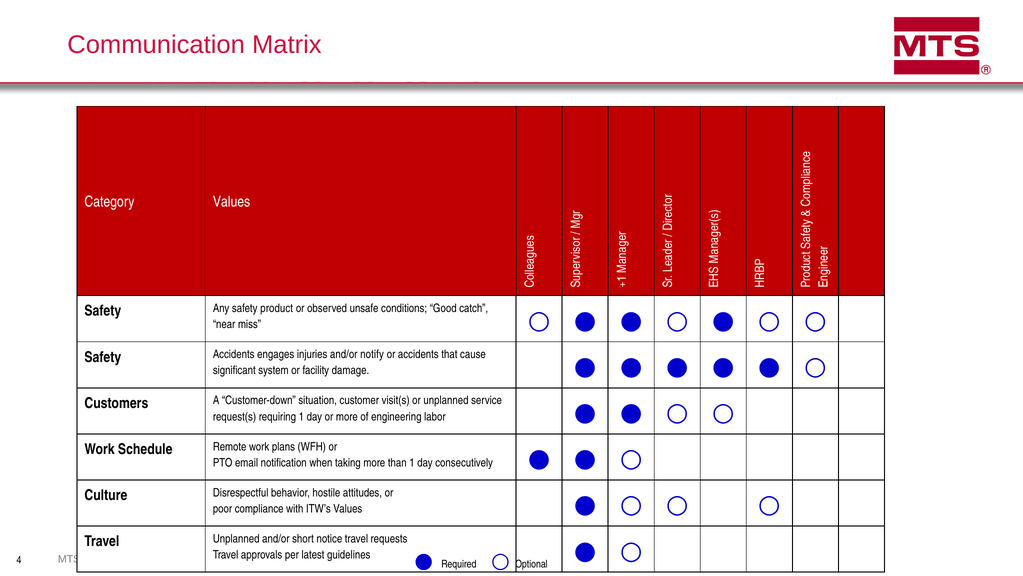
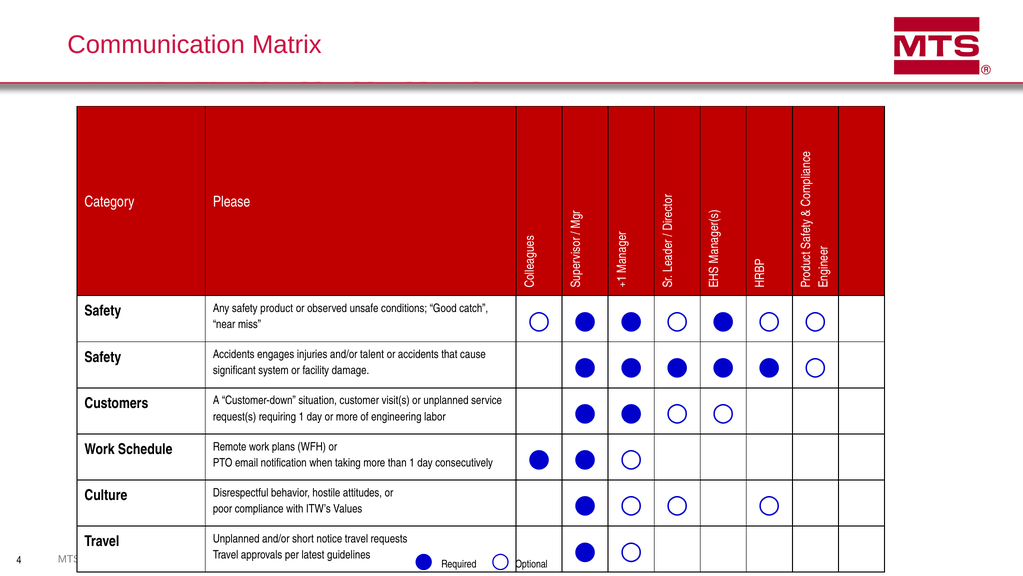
Category Values: Values -> Please
notify: notify -> talent
